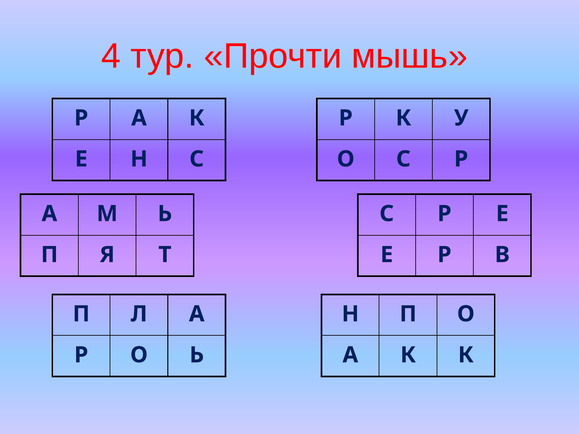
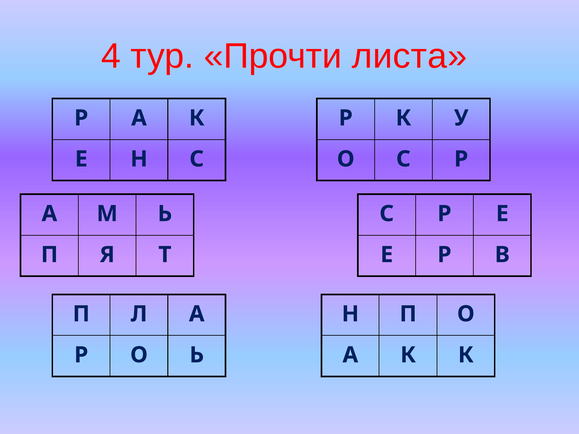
мышь: мышь -> листа
